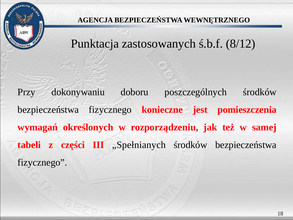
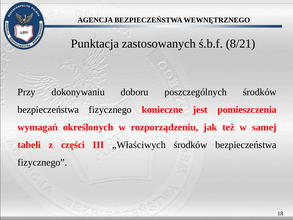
8/12: 8/12 -> 8/21
„Spełnianych: „Spełnianych -> „Właściwych
